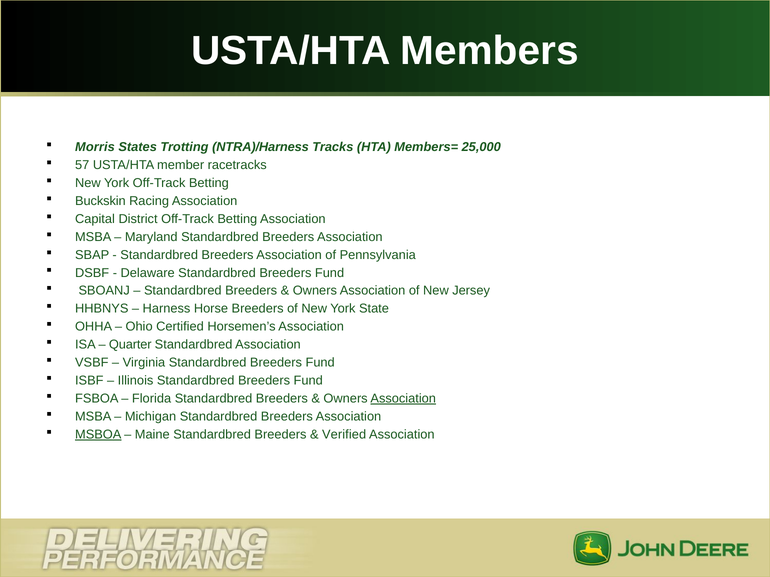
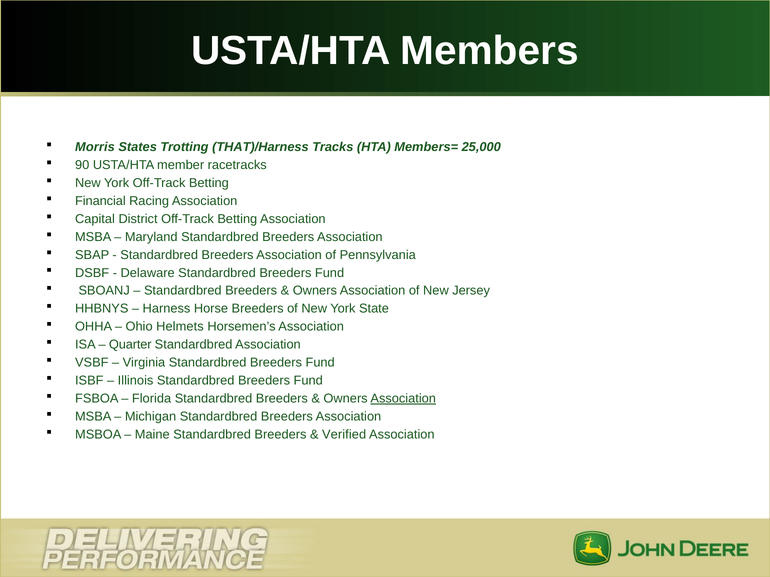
NTRA)/Harness: NTRA)/Harness -> THAT)/Harness
57: 57 -> 90
Buckskin: Buckskin -> Financial
Certified: Certified -> Helmets
MSBOA underline: present -> none
